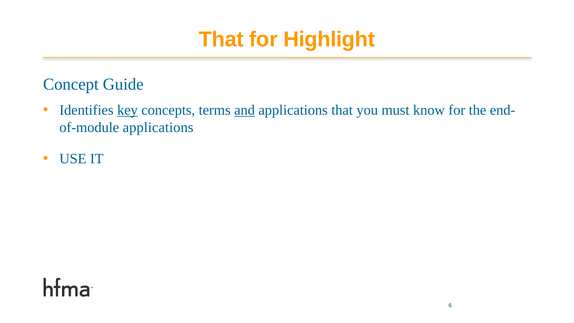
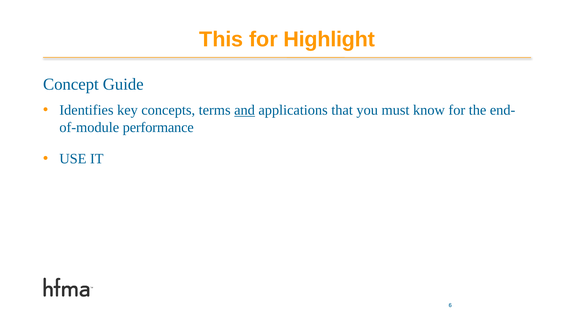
That at (221, 40): That -> This
key underline: present -> none
applications at (158, 127): applications -> performance
